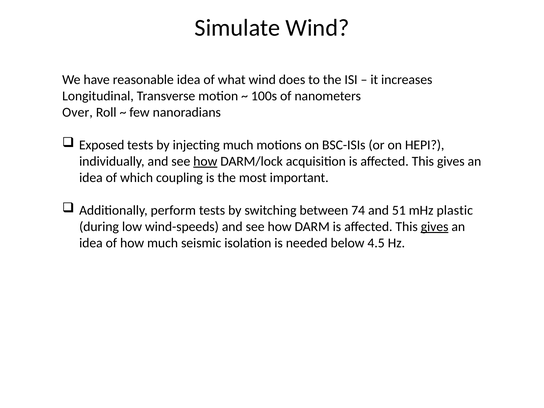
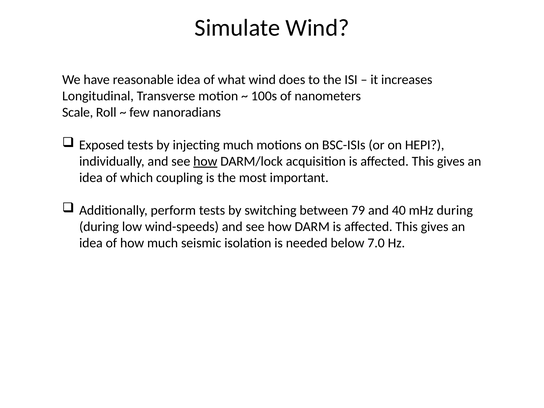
Over: Over -> Scale
74: 74 -> 79
51: 51 -> 40
mHz plastic: plastic -> during
gives at (435, 227) underline: present -> none
4.5: 4.5 -> 7.0
